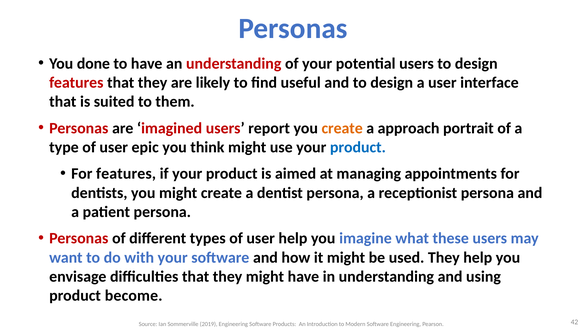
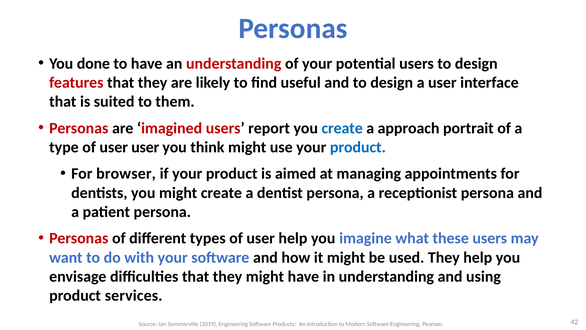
create at (342, 128) colour: orange -> blue
user epic: epic -> user
For features: features -> browser
become: become -> services
